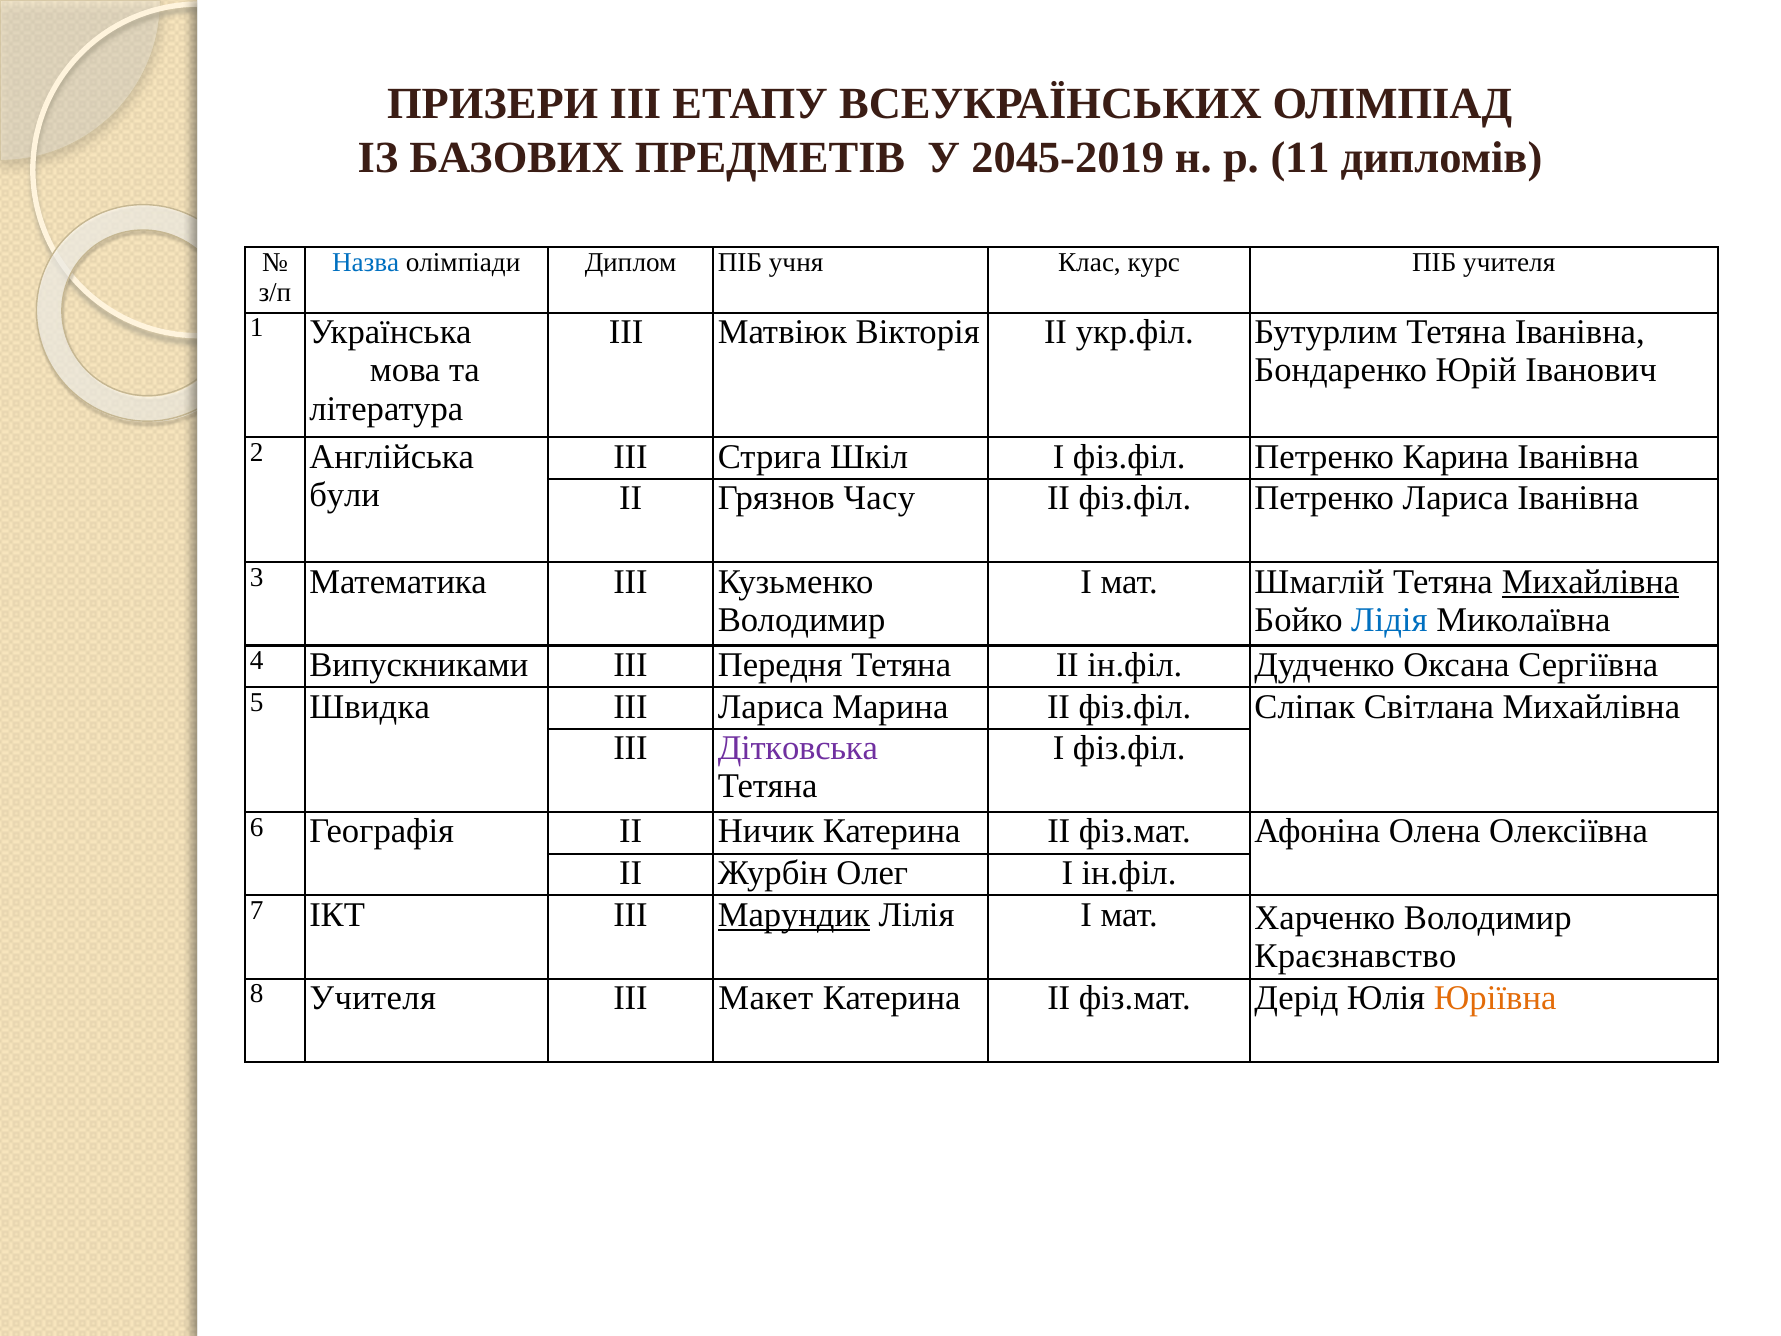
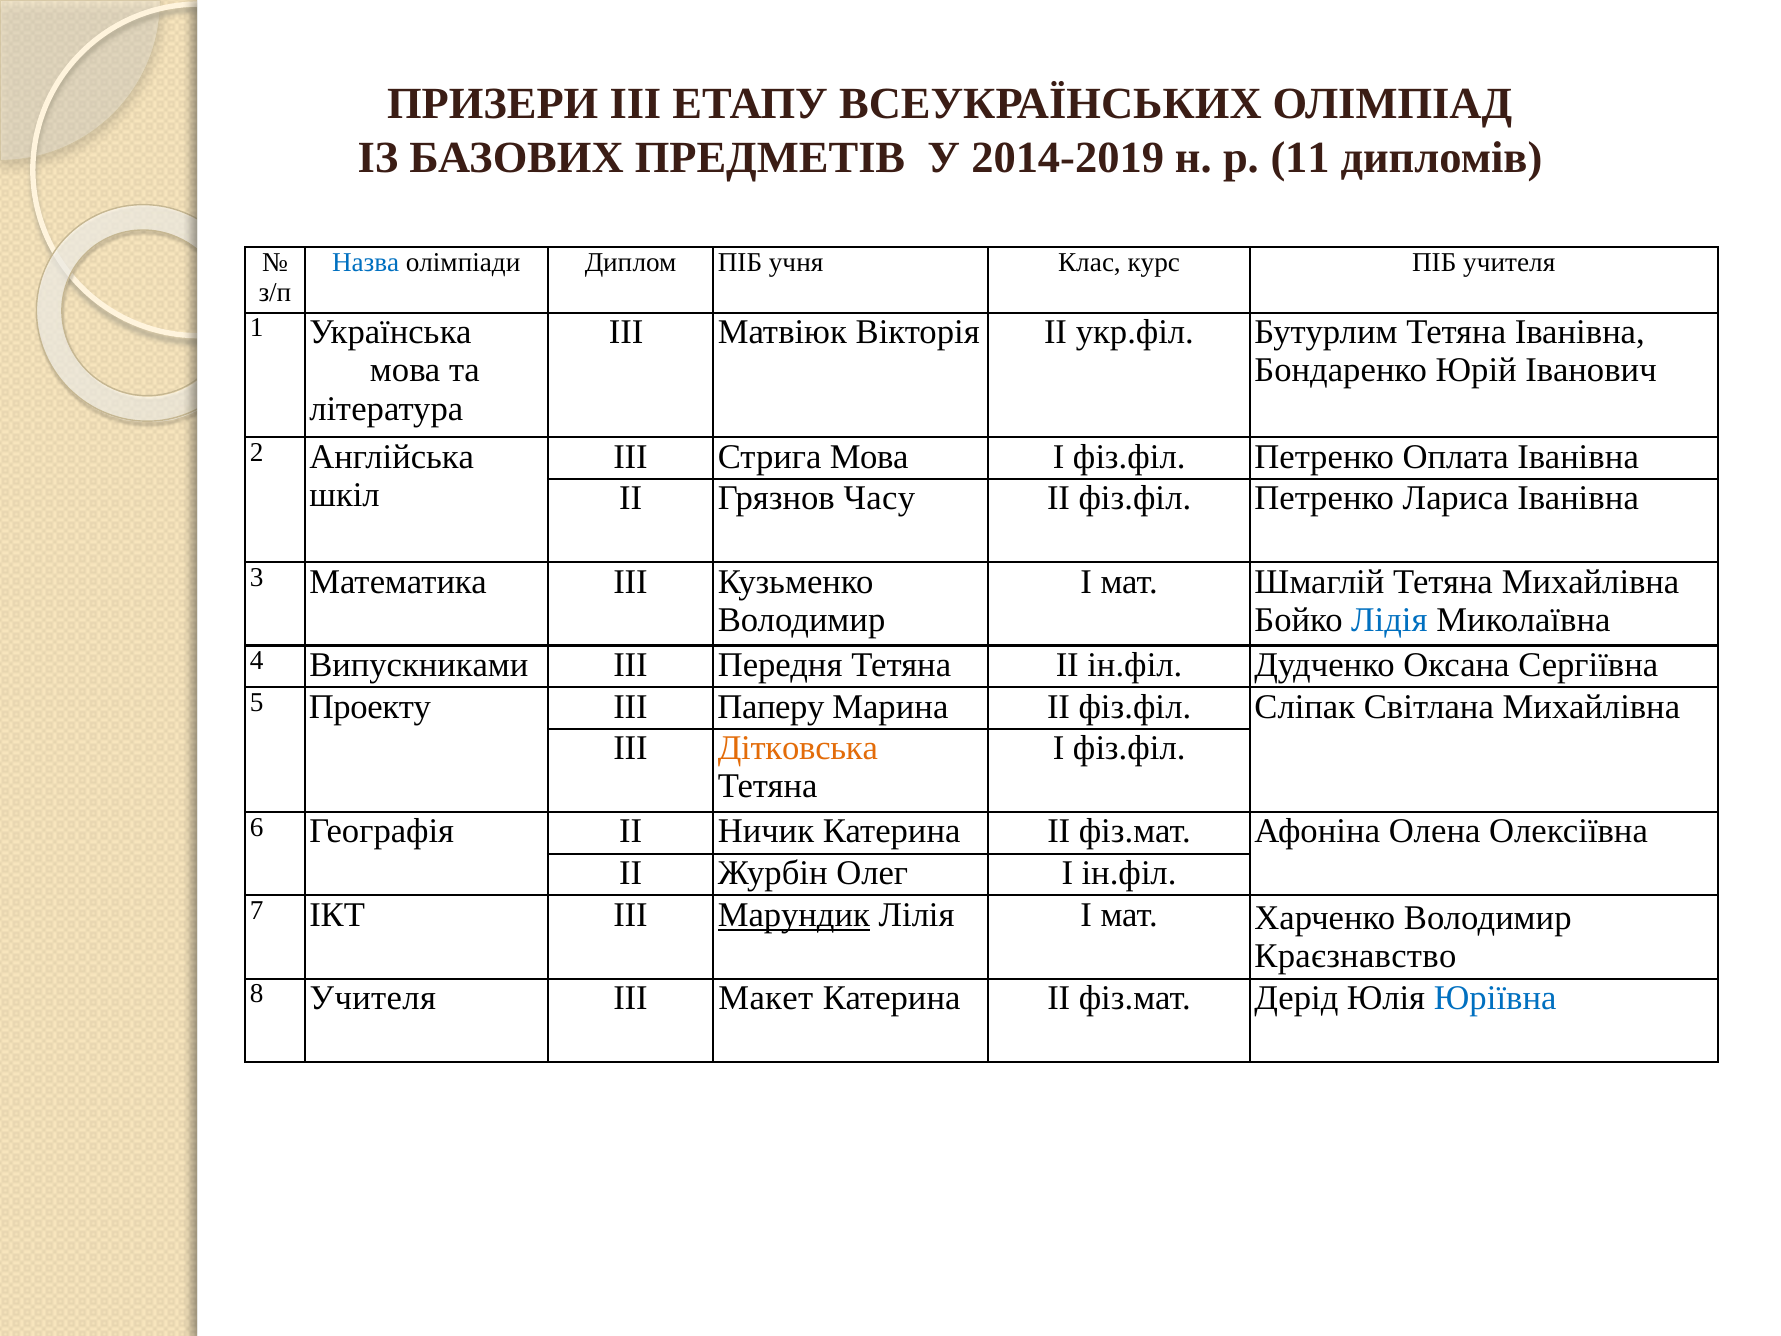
2045-2019: 2045-2019 -> 2014-2019
Стрига Шкіл: Шкіл -> Мова
Карина: Карина -> Оплата
були: були -> шкіл
Михайлівна at (1591, 582) underline: present -> none
Швидка: Швидка -> Проекту
ІІІ Лариса: Лариса -> Паперу
Дітковська colour: purple -> orange
Юріївна colour: orange -> blue
